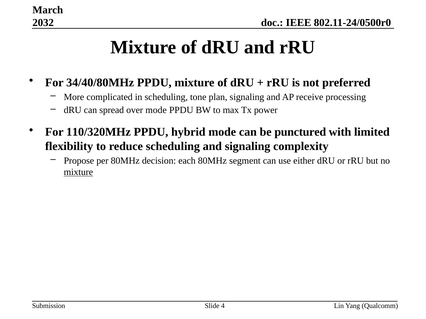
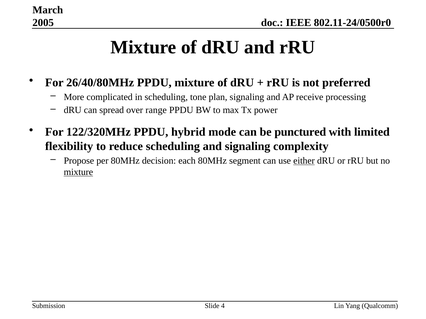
2032: 2032 -> 2005
34/40/80MHz: 34/40/80MHz -> 26/40/80MHz
over mode: mode -> range
110/320MHz: 110/320MHz -> 122/320MHz
either underline: none -> present
